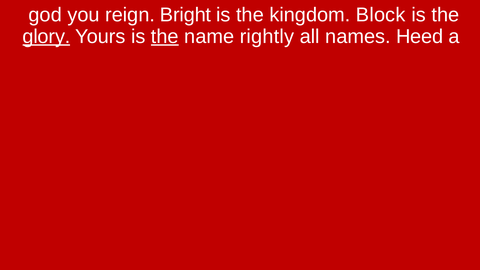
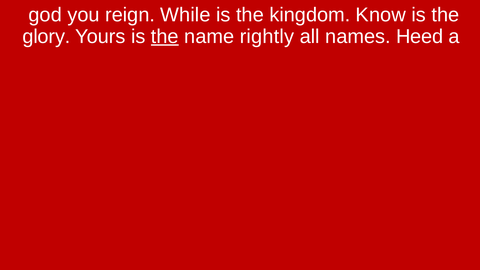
Bright: Bright -> While
Block: Block -> Know
glory underline: present -> none
